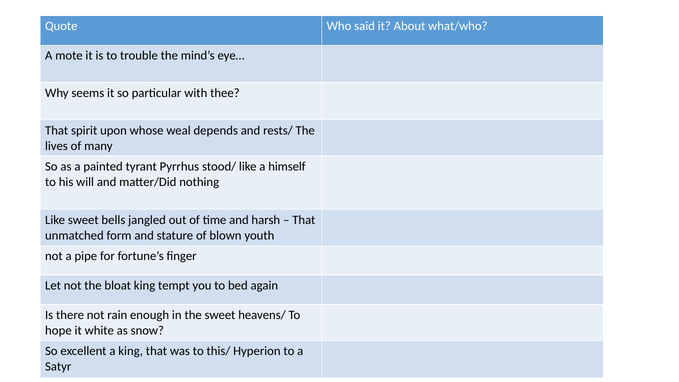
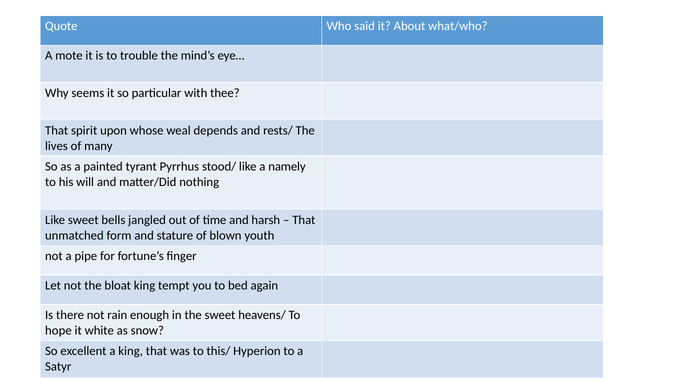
himself: himself -> namely
